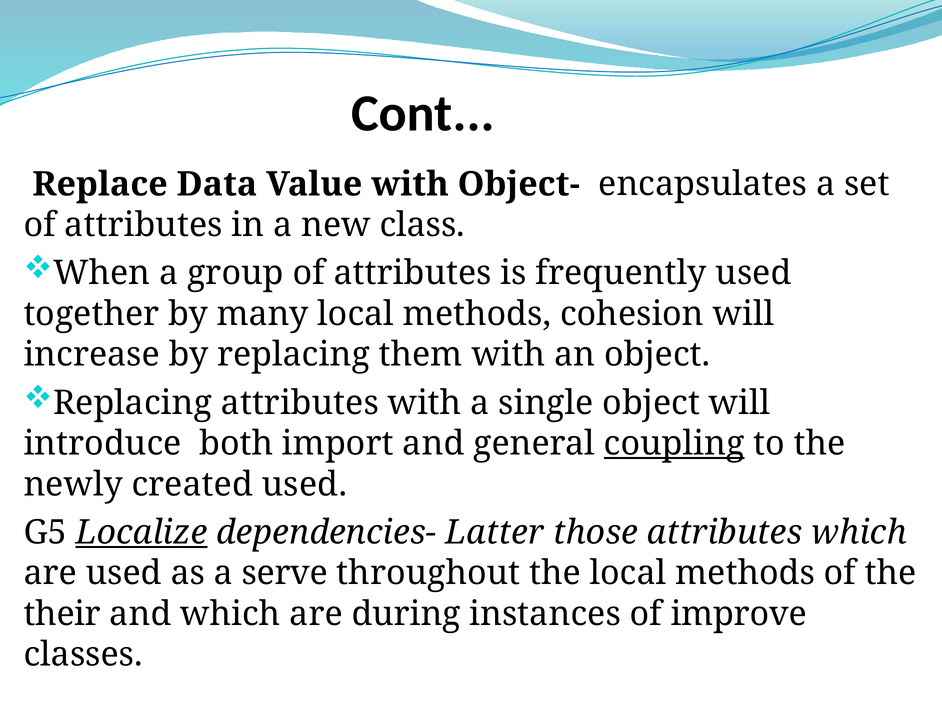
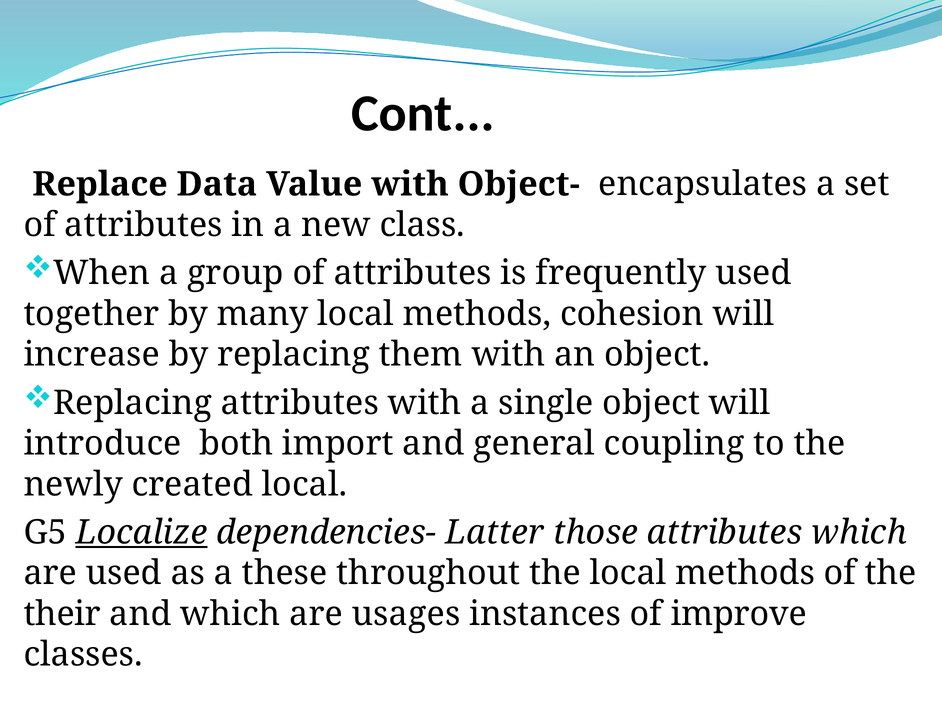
coupling underline: present -> none
created used: used -> local
serve: serve -> these
during: during -> usages
